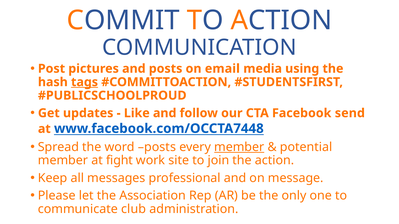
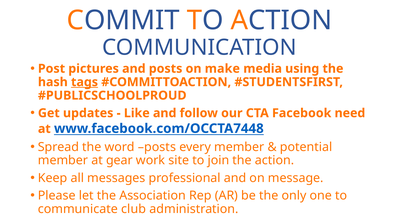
email: email -> make
send: send -> need
member at (239, 147) underline: present -> none
fight: fight -> gear
